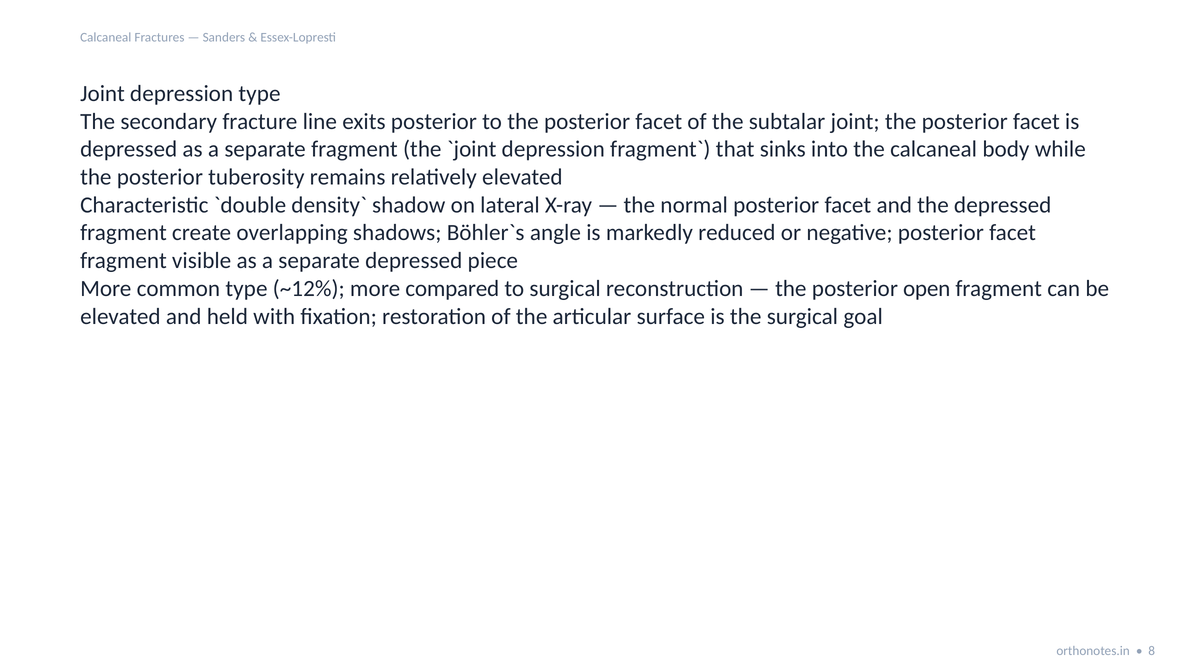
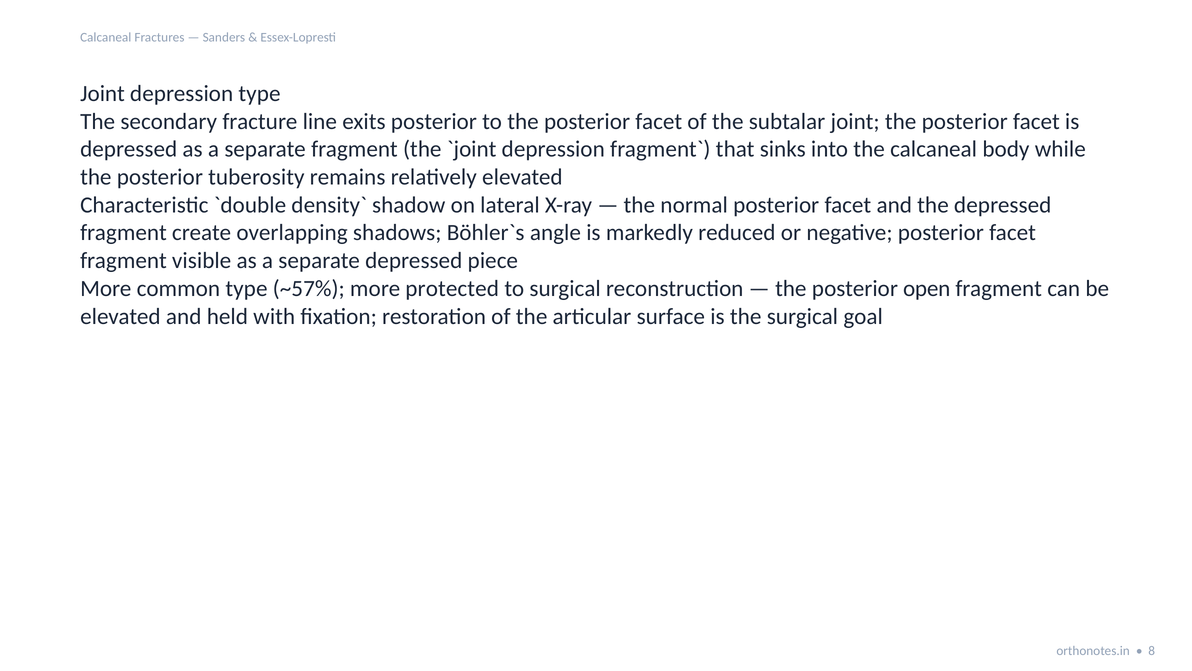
~12%: ~12% -> ~57%
compared: compared -> protected
